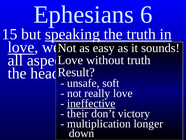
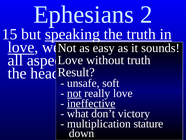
6: 6 -> 2
not at (74, 93) underline: none -> present
their: their -> what
longer: longer -> stature
